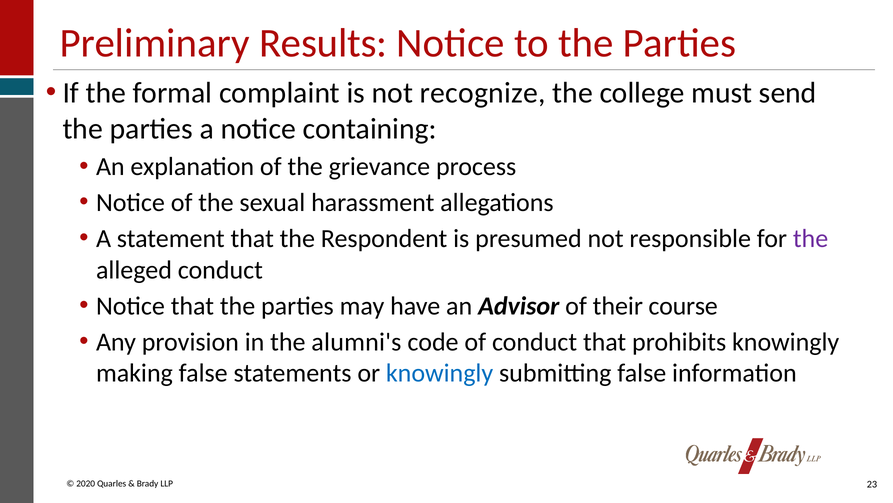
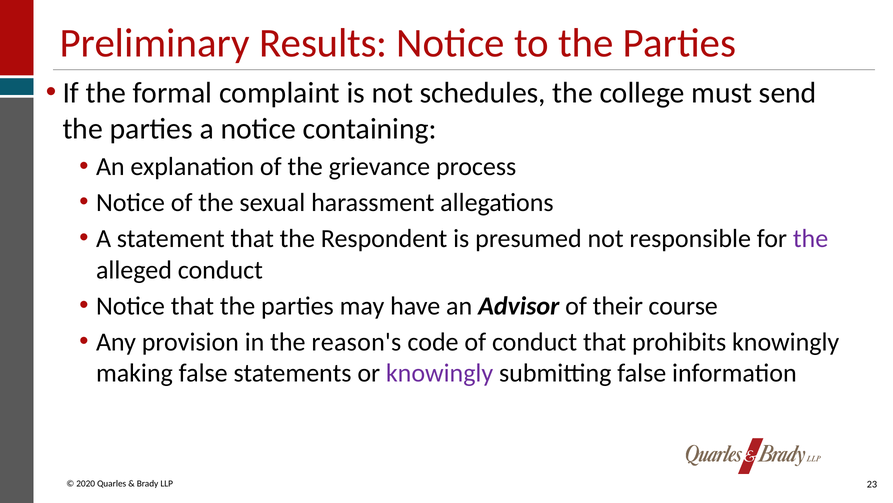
recognize: recognize -> schedules
alumni's: alumni's -> reason's
knowingly at (440, 373) colour: blue -> purple
